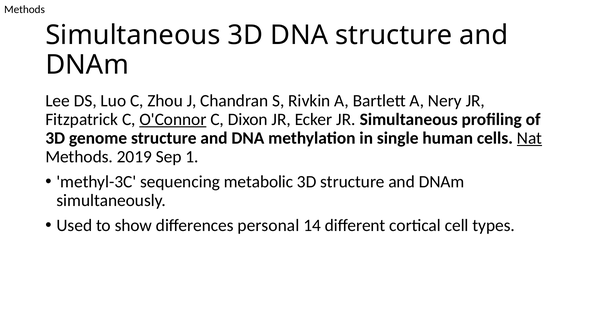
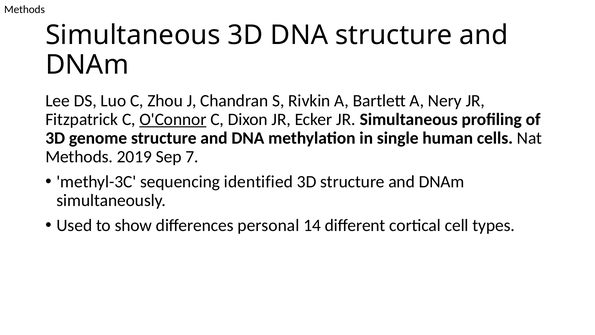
Nat underline: present -> none
1: 1 -> 7
metabolic: metabolic -> identified
